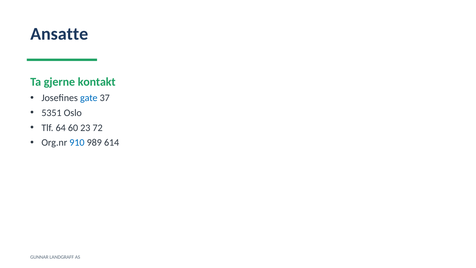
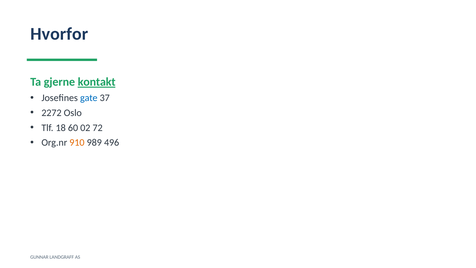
Ansatte: Ansatte -> Hvorfor
kontakt underline: none -> present
5351: 5351 -> 2272
64: 64 -> 18
23: 23 -> 02
910 colour: blue -> orange
614: 614 -> 496
